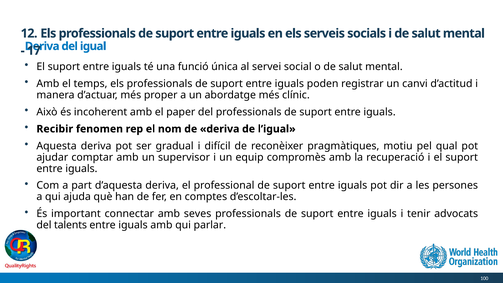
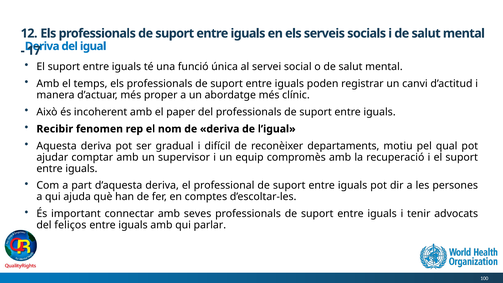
pragmàtiques: pragmàtiques -> departaments
talents: talents -> feliços
